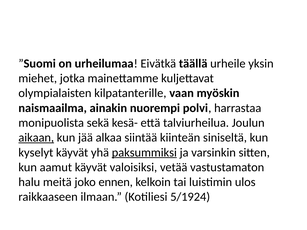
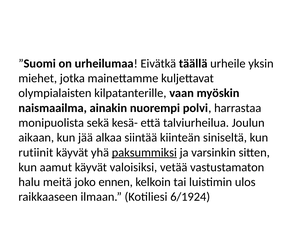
aikaan underline: present -> none
kyselyt: kyselyt -> rutiinit
5/1924: 5/1924 -> 6/1924
